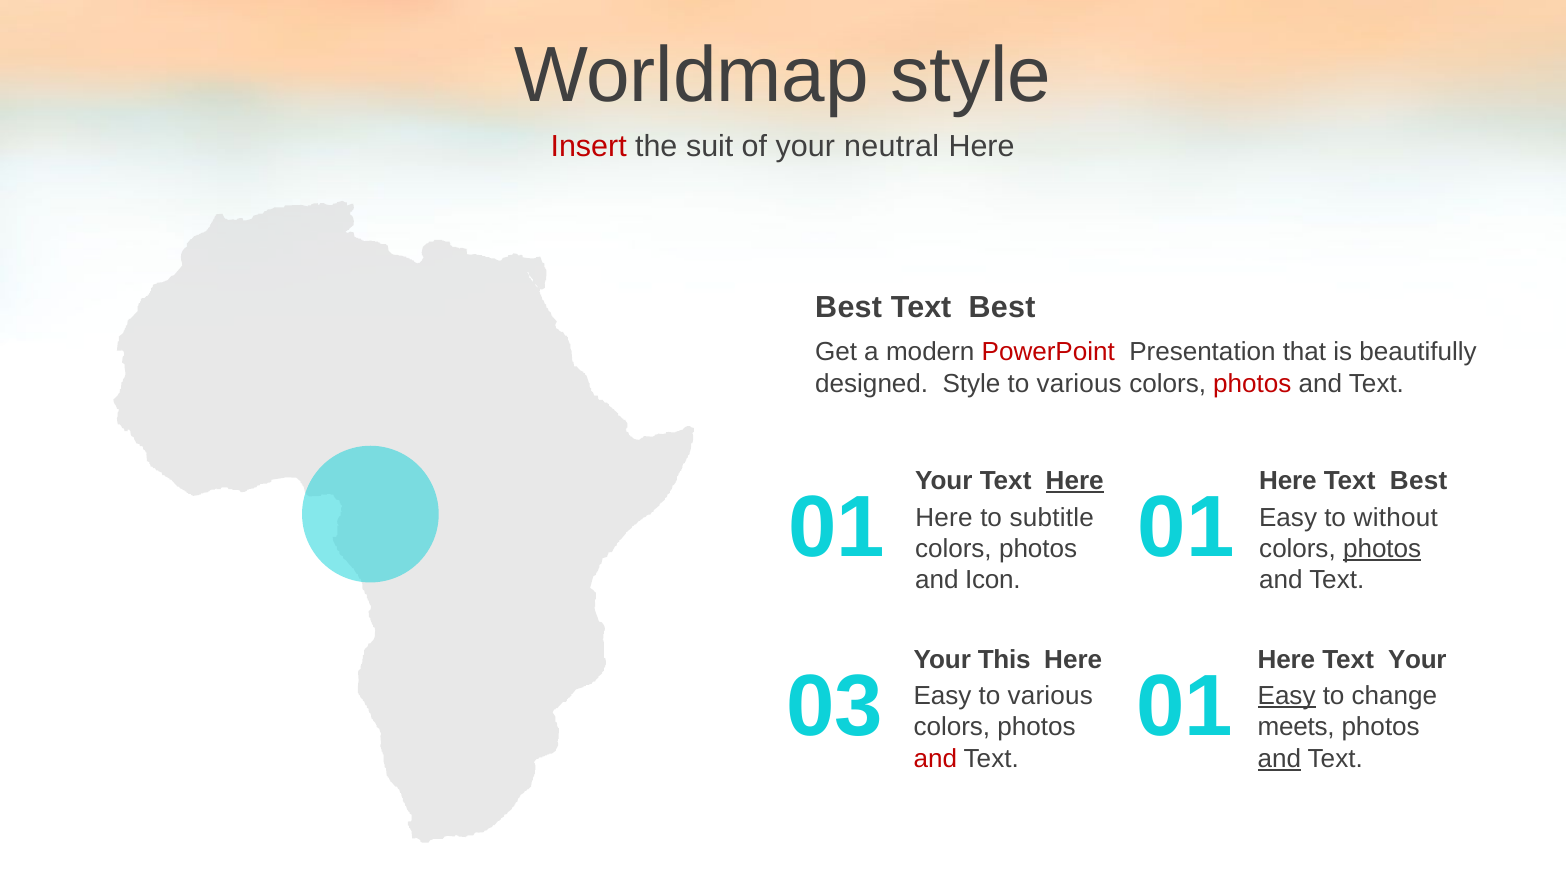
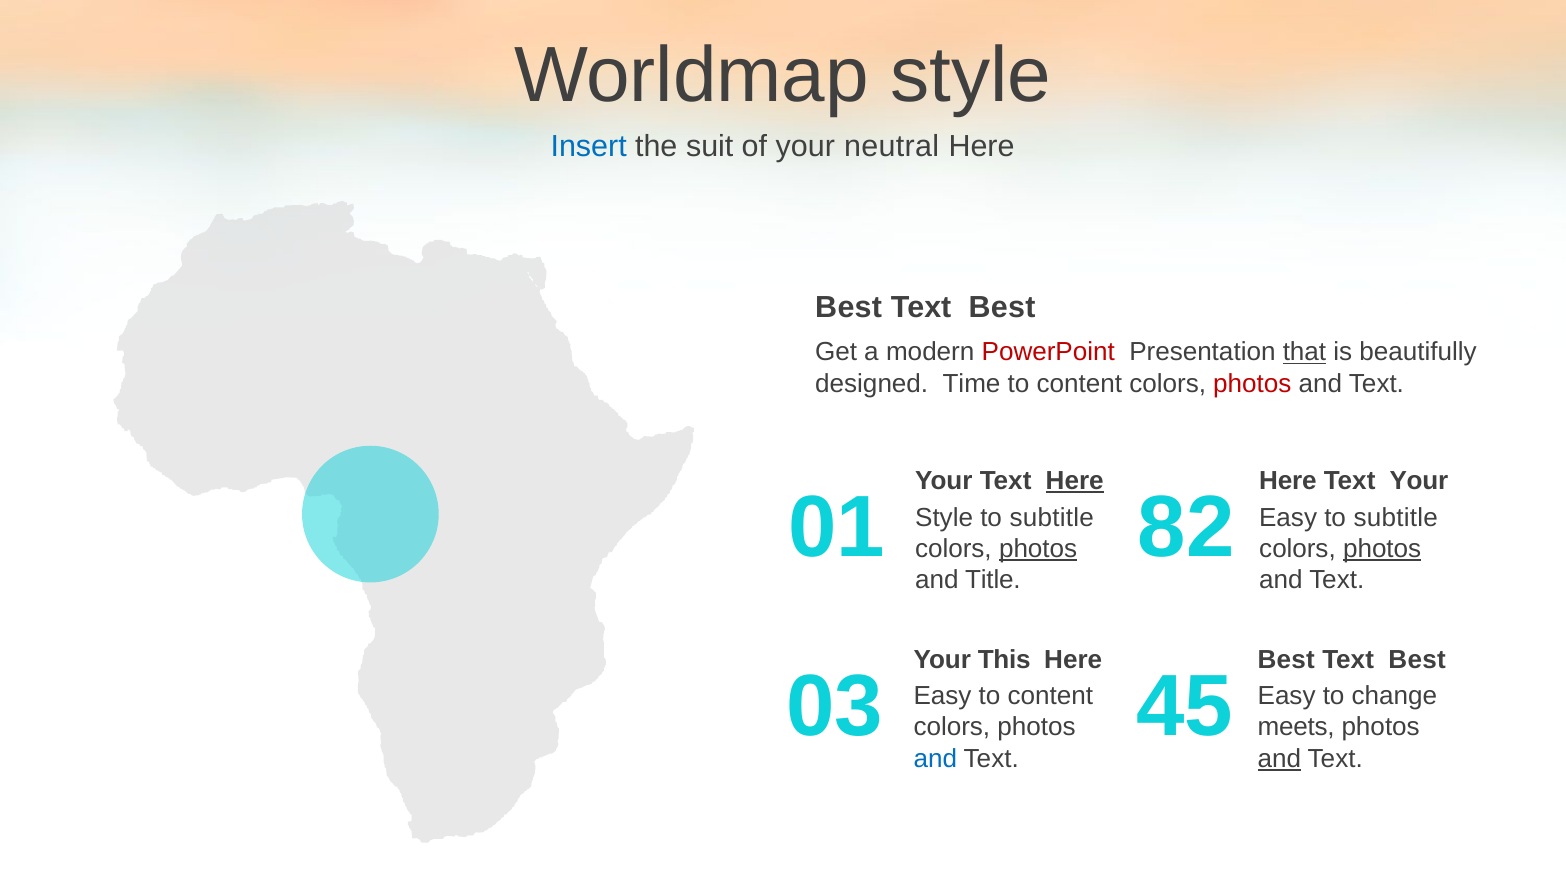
Insert colour: red -> blue
that underline: none -> present
designed Style: Style -> Time
various at (1079, 384): various -> content
Best at (1419, 481): Best -> Your
01 01: 01 -> 82
Here at (944, 517): Here -> Style
Easy to without: without -> subtitle
photos at (1038, 549) underline: none -> present
Icon: Icon -> Title
Here at (1286, 659): Here -> Best
Your at (1417, 659): Your -> Best
03 01: 01 -> 45
Easy to various: various -> content
Easy at (1287, 696) underline: present -> none
and at (935, 759) colour: red -> blue
